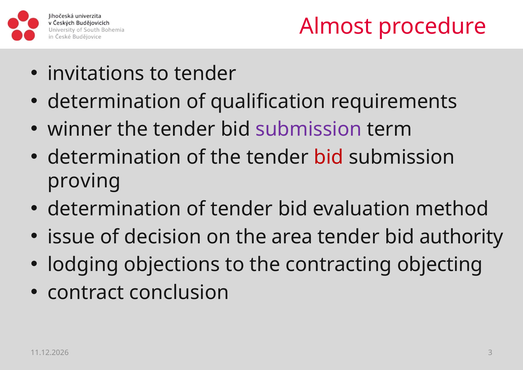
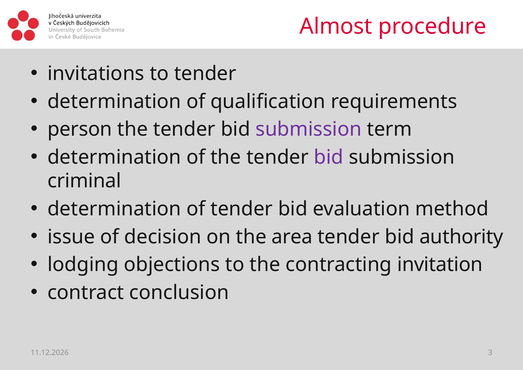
winner: winner -> person
bid at (329, 157) colour: red -> purple
proving: proving -> criminal
objecting: objecting -> invitation
